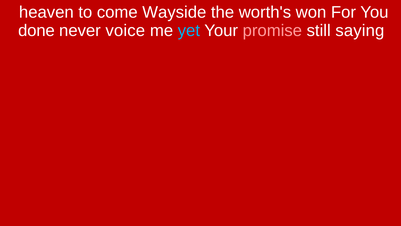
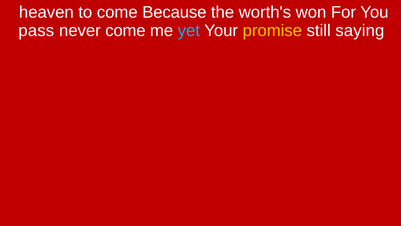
Wayside: Wayside -> Because
done: done -> pass
never voice: voice -> come
promise colour: pink -> yellow
